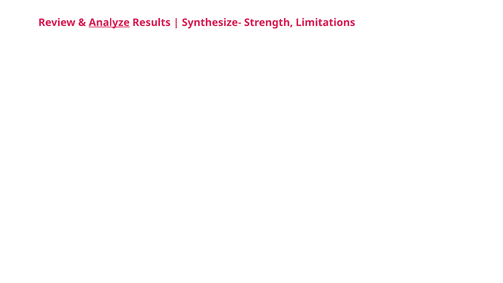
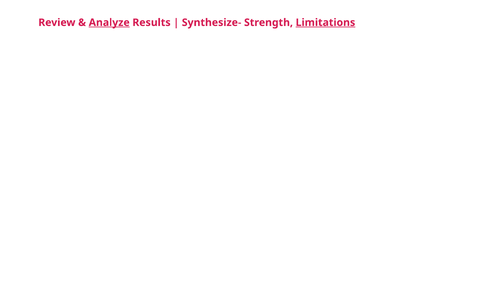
Limitations underline: none -> present
